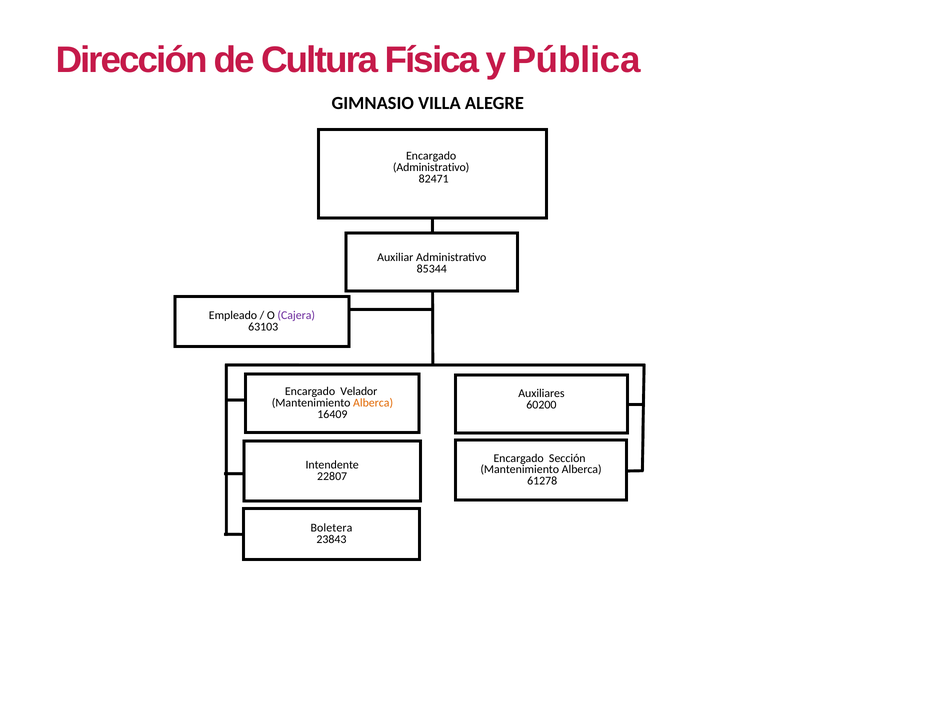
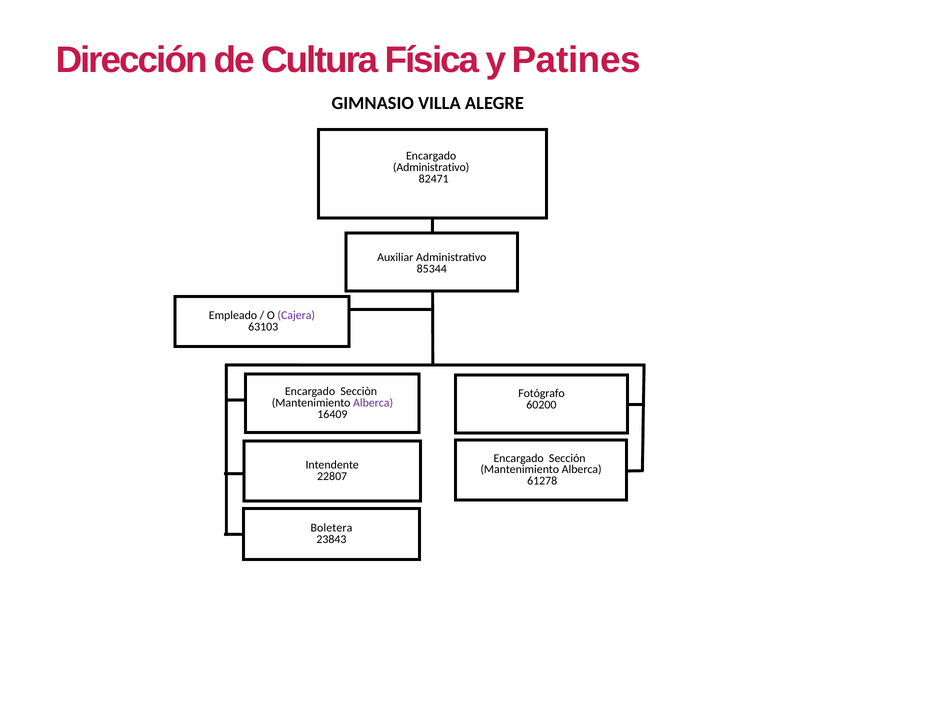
Pública: Pública -> Patines
Velador: Velador -> Secciòn
Auxiliares: Auxiliares -> Fotógrafo
Alberca at (373, 403) colour: orange -> purple
